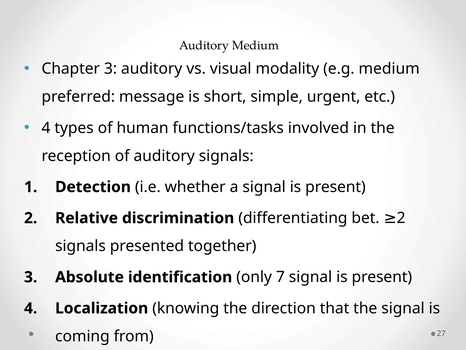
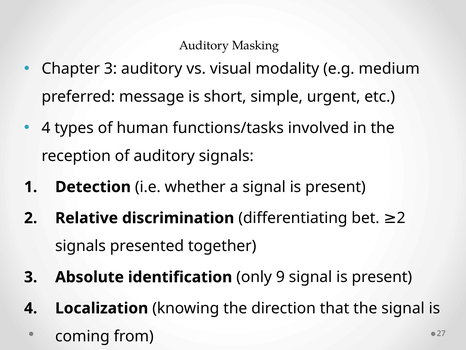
Auditory Medium: Medium -> Masking
7: 7 -> 9
